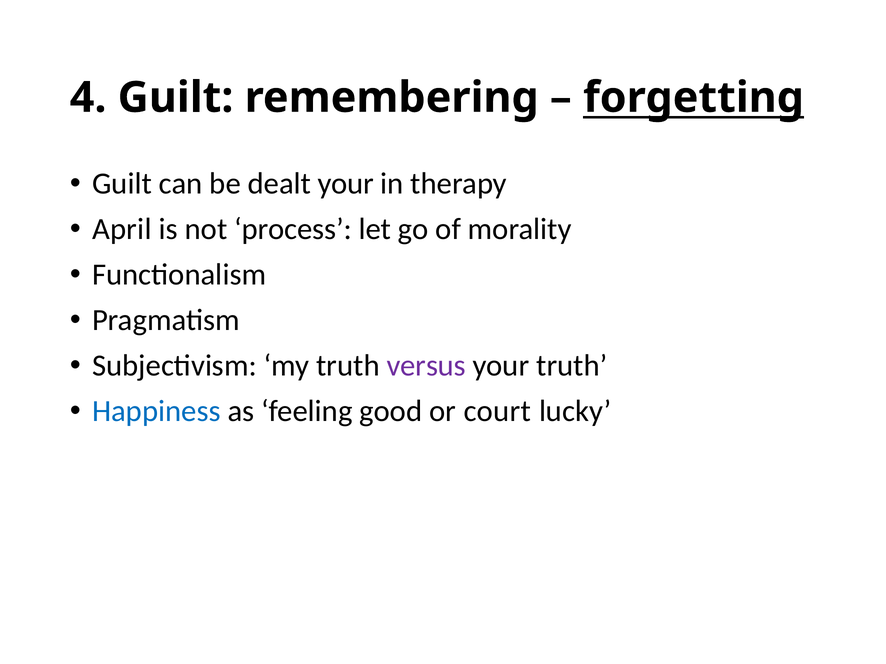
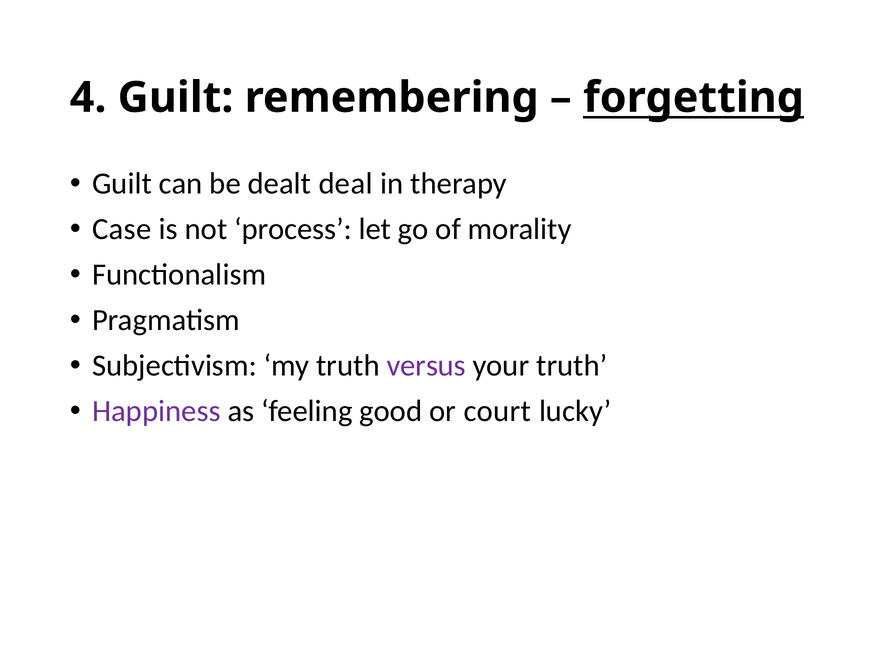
dealt your: your -> deal
April: April -> Case
Happiness colour: blue -> purple
